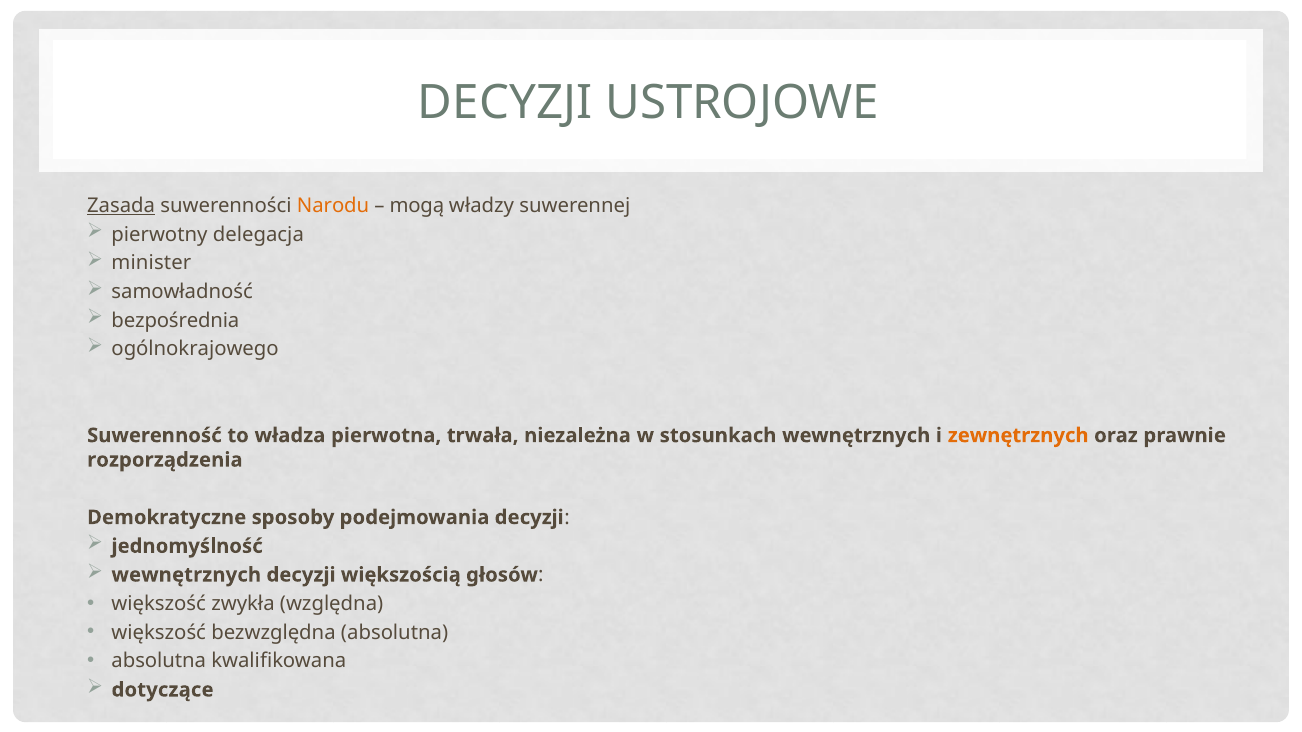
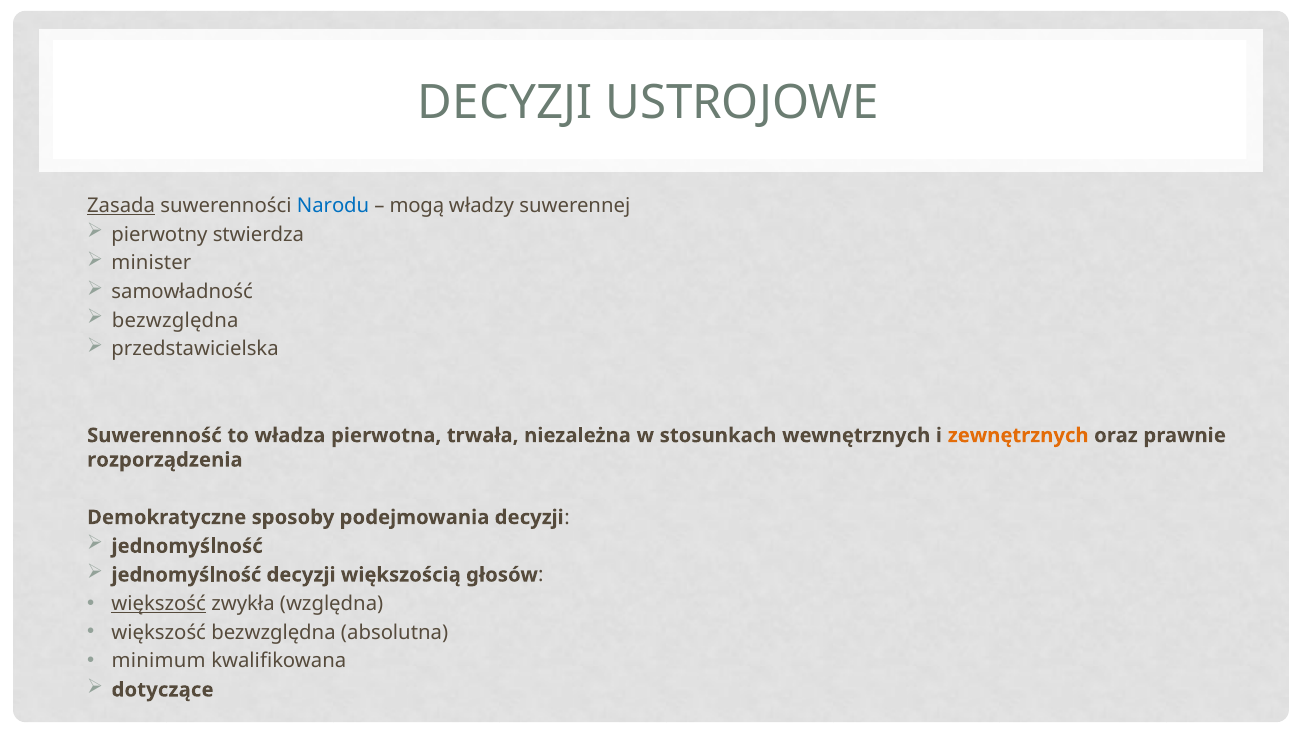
Narodu colour: orange -> blue
delegacja: delegacja -> stwierdza
bezpośrednia at (175, 321): bezpośrednia -> bezwzględna
ogólnokrajowego: ogólnokrajowego -> przedstawicielska
wewnętrznych at (186, 575): wewnętrznych -> jednomyślność
większość at (159, 604) underline: none -> present
absolutna at (159, 661): absolutna -> minimum
